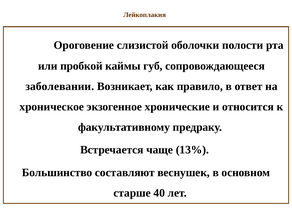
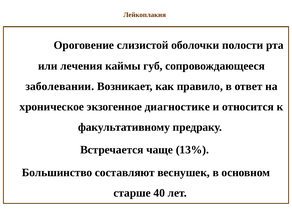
пробкой: пробкой -> лечения
хронические: хронические -> диагностике
